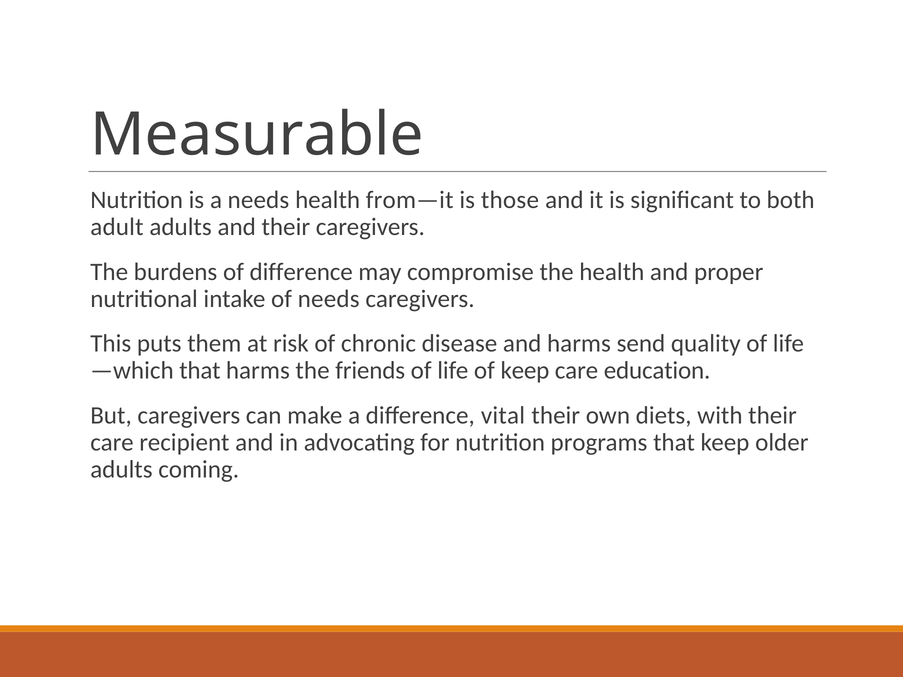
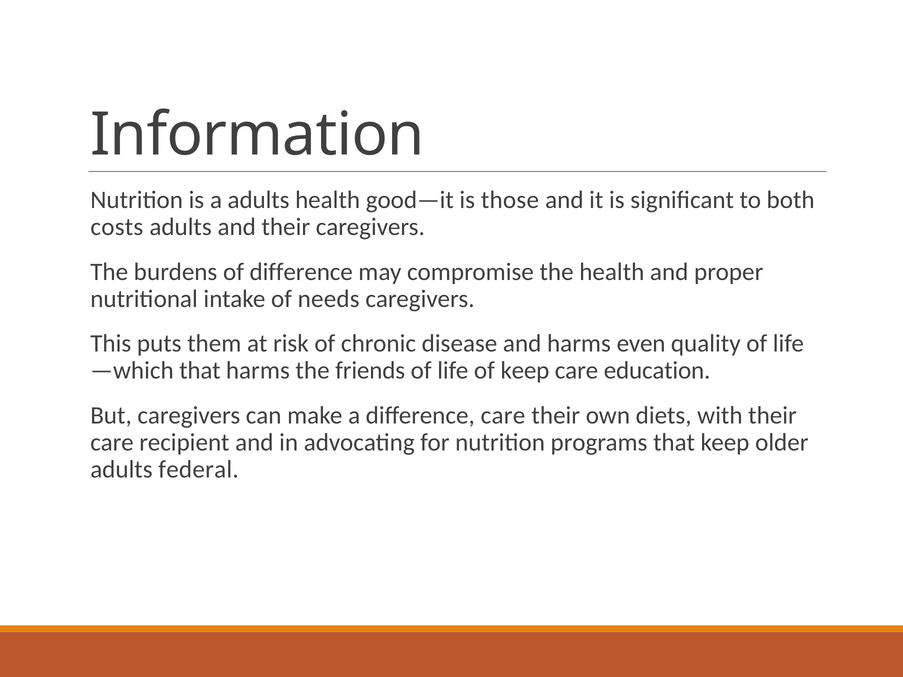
Measurable: Measurable -> Information
a needs: needs -> adults
from—it: from—it -> good—it
adult: adult -> costs
send: send -> even
difference vital: vital -> care
coming: coming -> federal
